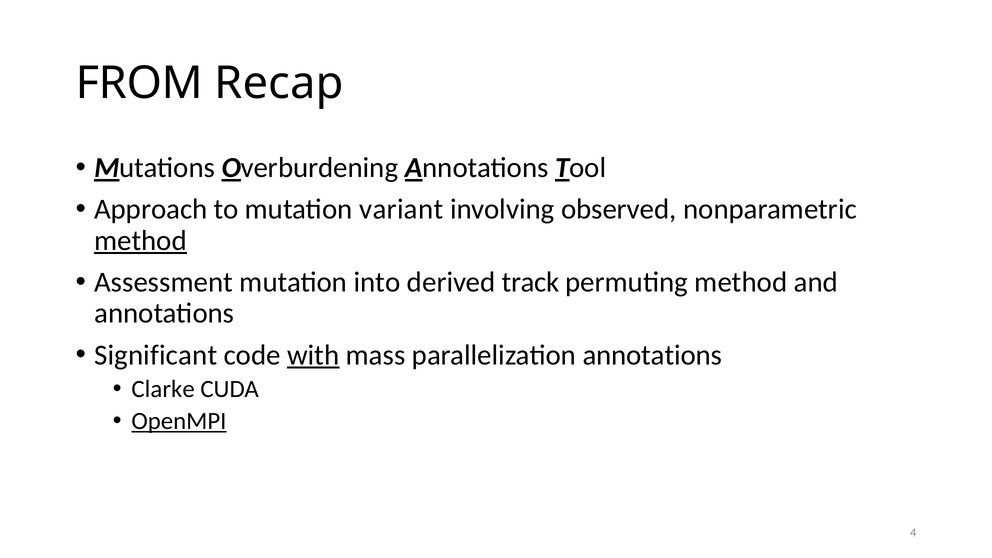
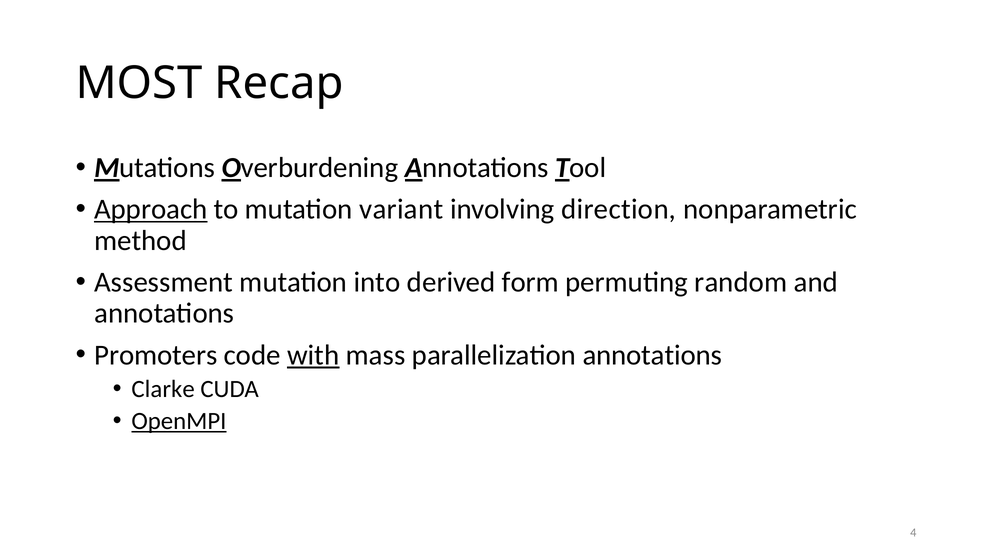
FROM: FROM -> MOST
Approach underline: none -> present
observed: observed -> direction
method at (141, 241) underline: present -> none
track: track -> form
permuting method: method -> random
Significant: Significant -> Promoters
